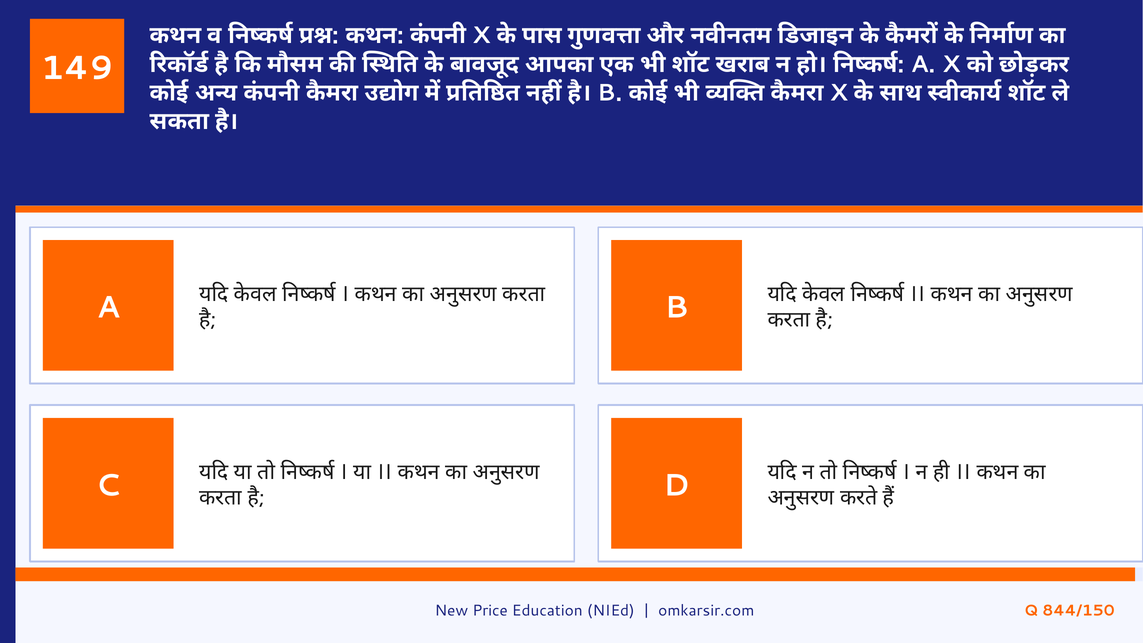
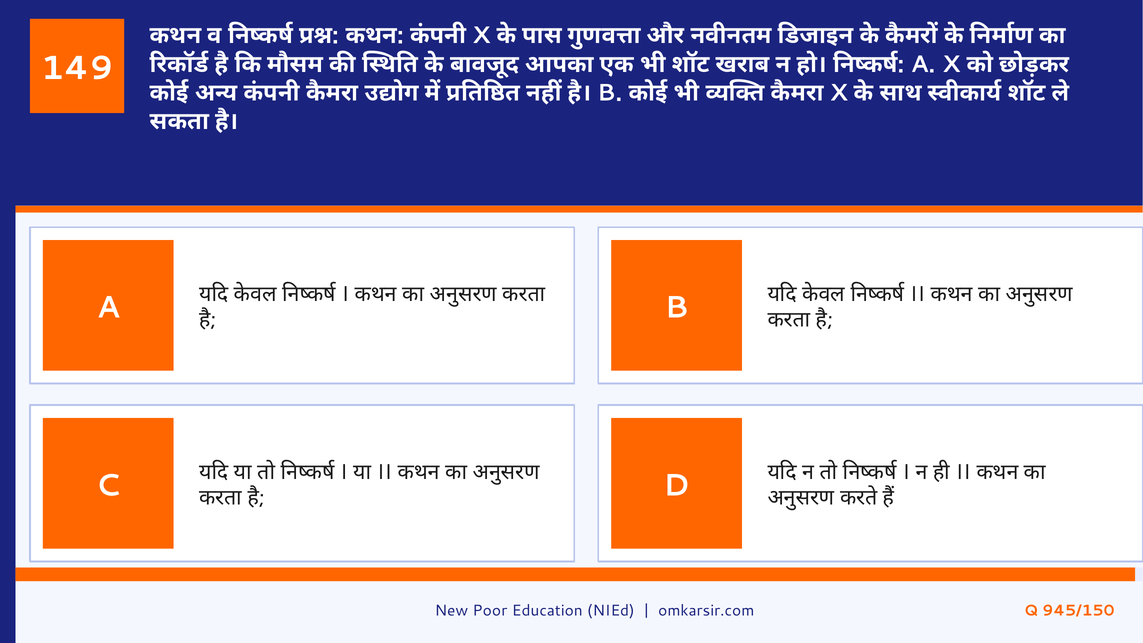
Price: Price -> Poor
844/150: 844/150 -> 945/150
